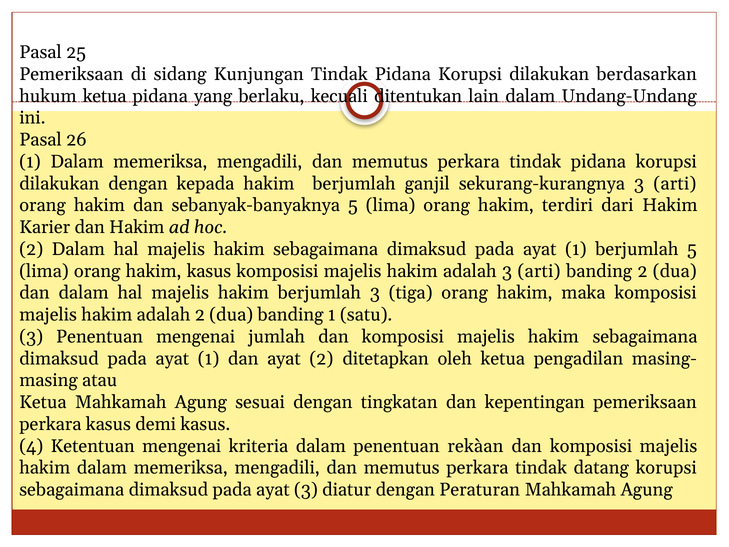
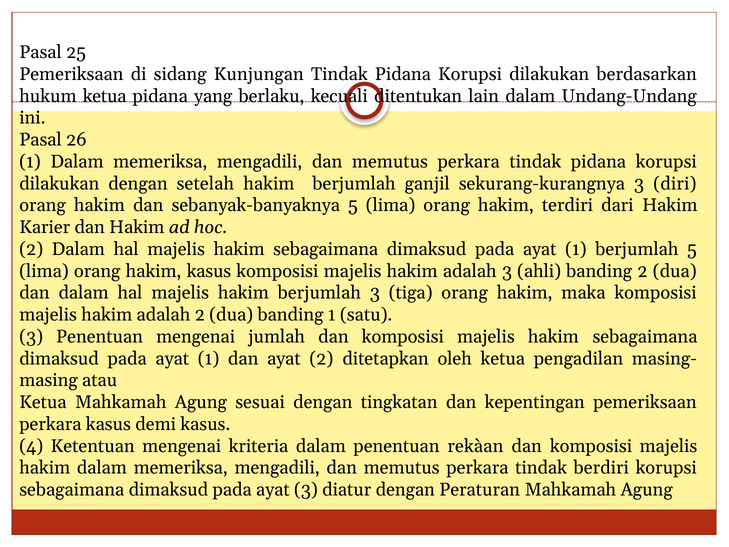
kepada: kepada -> setelah
sekurang-kurangnya 3 arti: arti -> diri
adalah 3 arti: arti -> ahli
datang: datang -> berdiri
